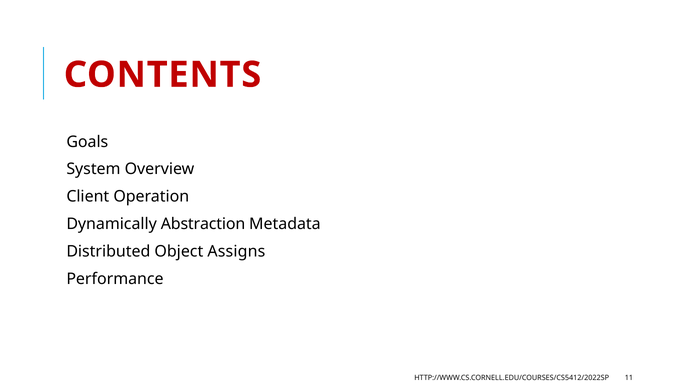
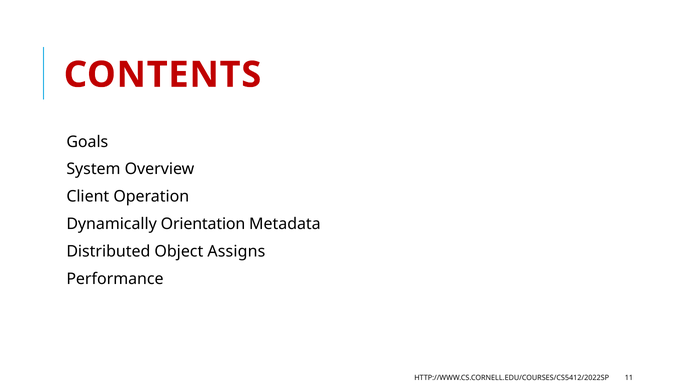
Abstraction: Abstraction -> Orientation
